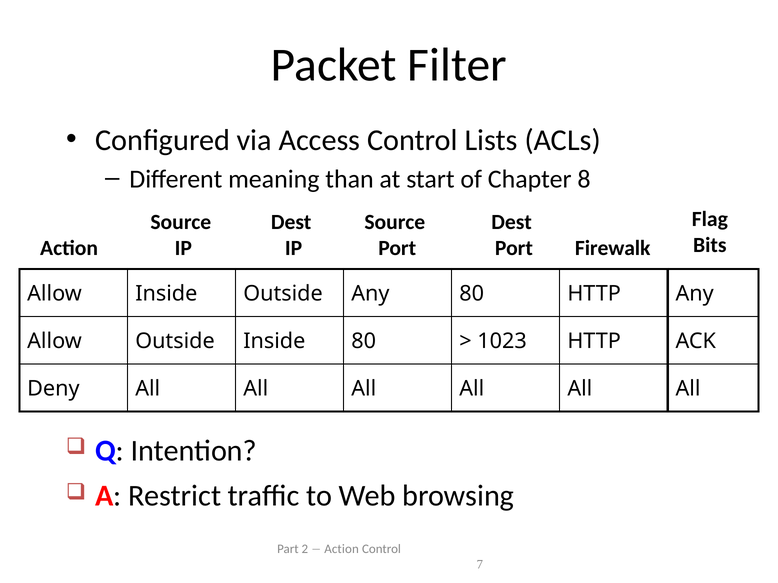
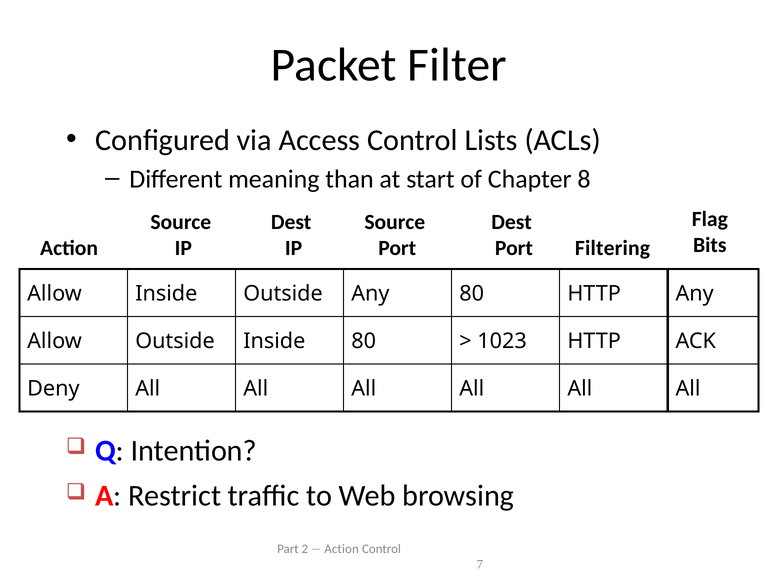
Firewalk: Firewalk -> Filtering
